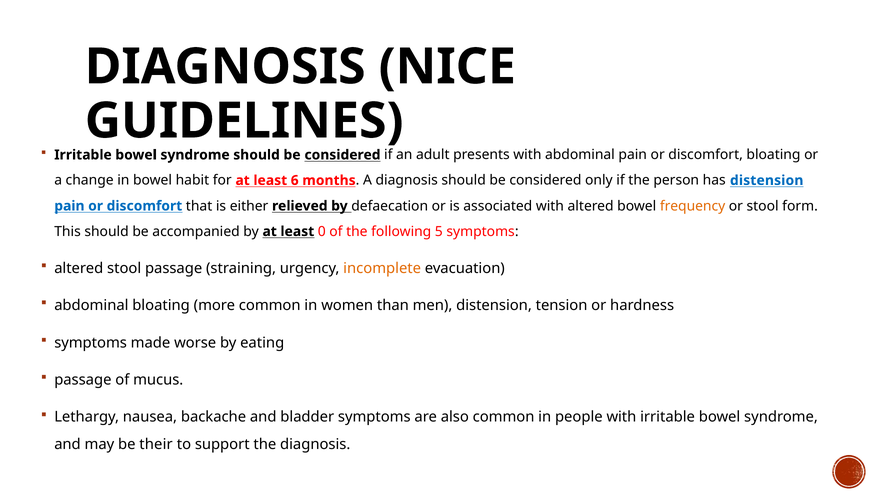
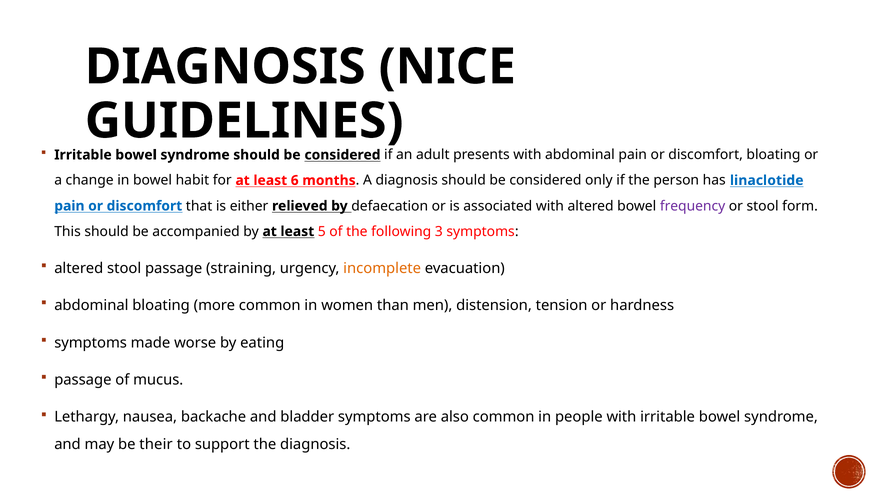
has distension: distension -> linaclotide
frequency colour: orange -> purple
0: 0 -> 5
5: 5 -> 3
